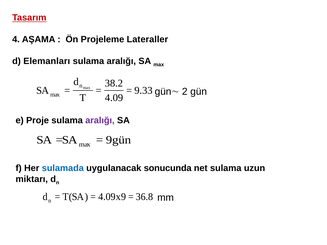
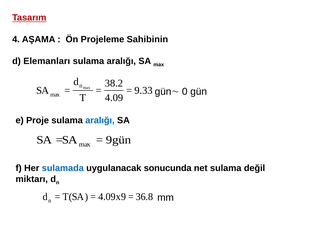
Lateraller: Lateraller -> Sahibinin
2 at (185, 92): 2 -> 0
aralığı at (100, 121) colour: purple -> blue
uzun: uzun -> değil
